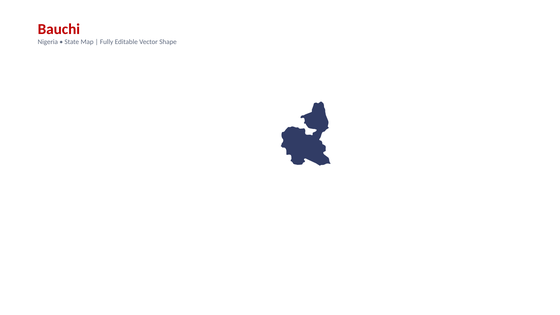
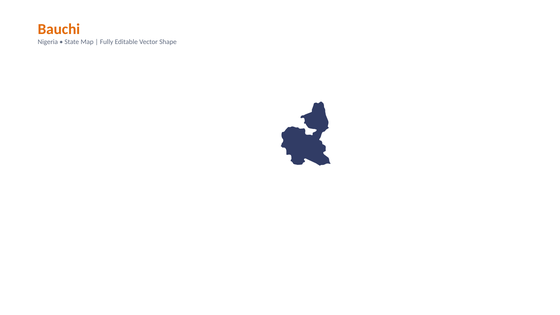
Bauchi colour: red -> orange
